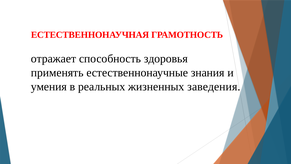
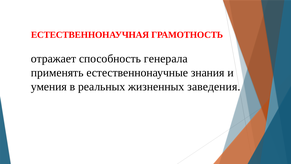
здоровья: здоровья -> генерала
